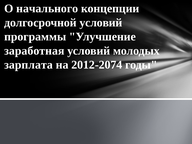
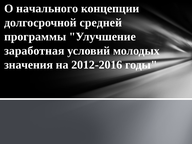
долгосрочной условий: условий -> средней
зарплата: зарплата -> значения
2012-2074: 2012-2074 -> 2012-2016
